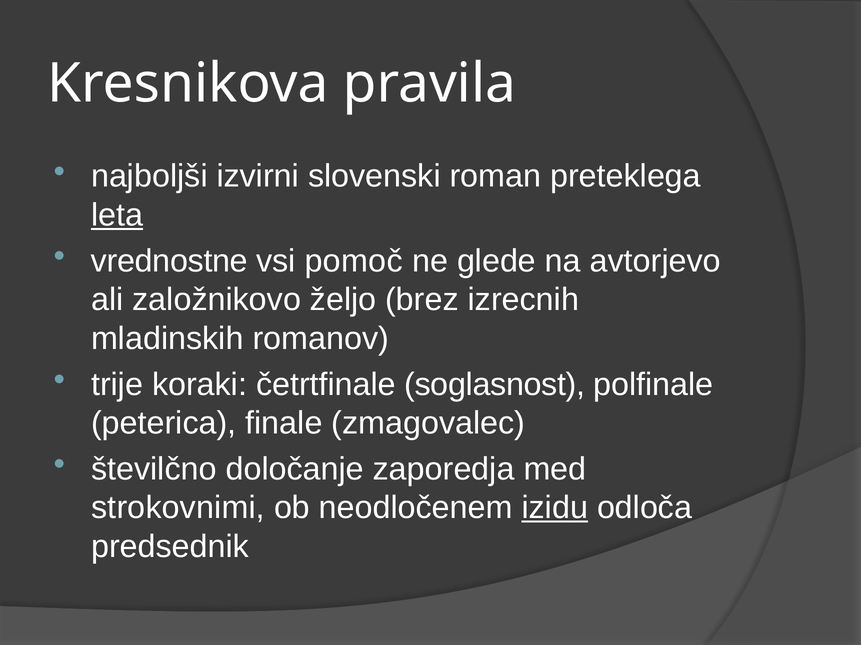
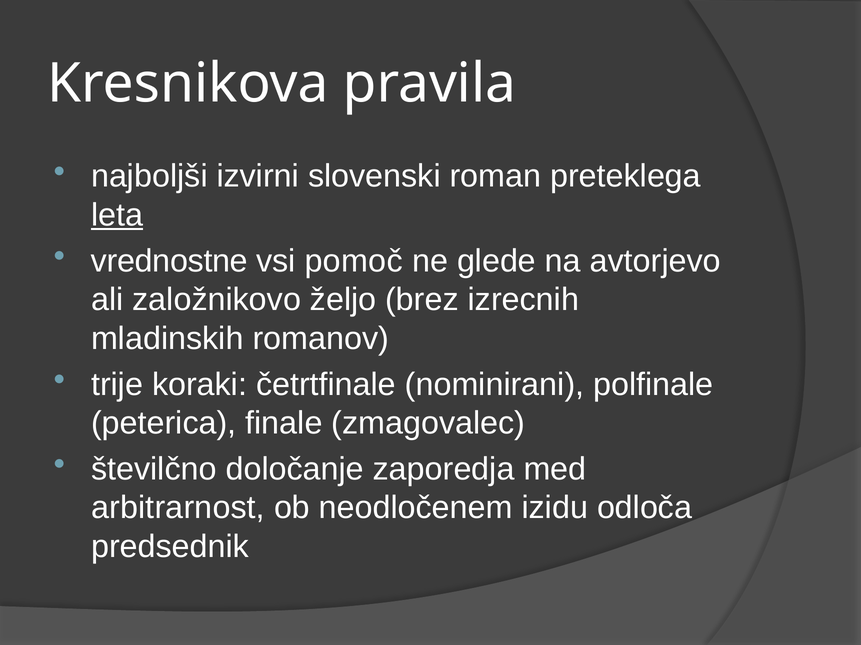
soglasnost: soglasnost -> nominirani
strokovnimi: strokovnimi -> arbitrarnost
izidu underline: present -> none
